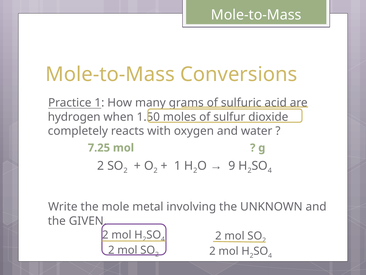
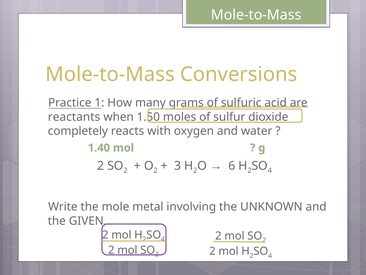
hydrogen: hydrogen -> reactants
7.25: 7.25 -> 1.40
1 at (178, 166): 1 -> 3
9: 9 -> 6
